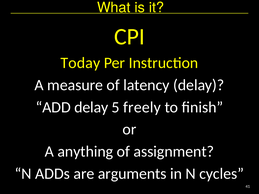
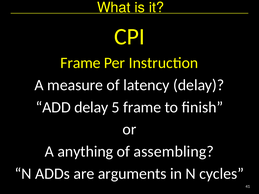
Today at (80, 63): Today -> Frame
5 freely: freely -> frame
assignment: assignment -> assembling
